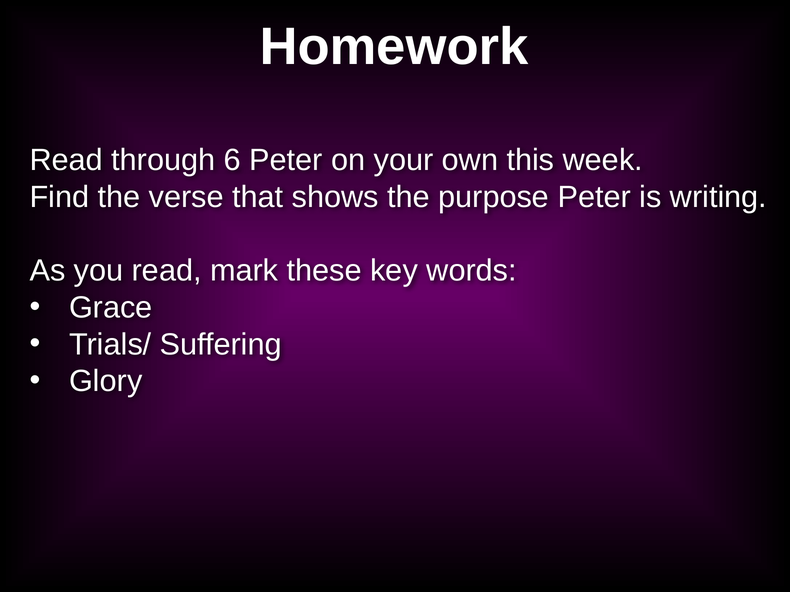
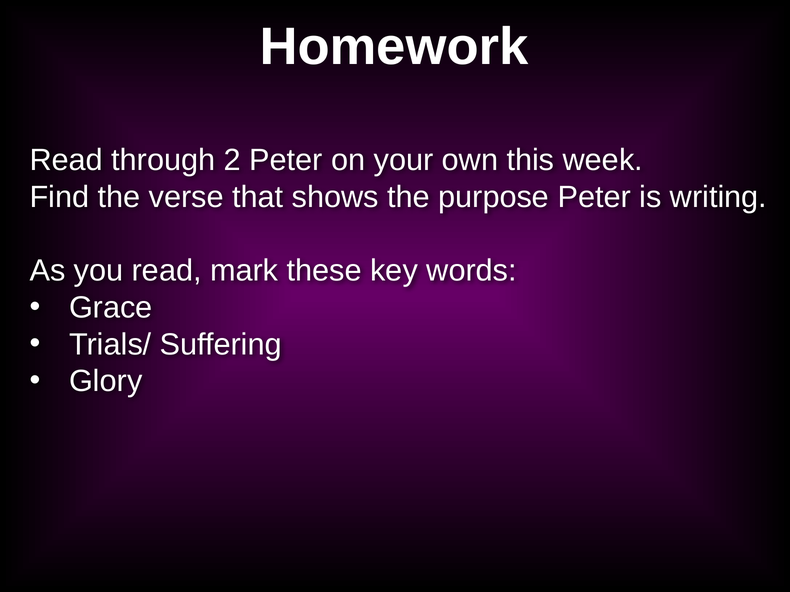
6: 6 -> 2
